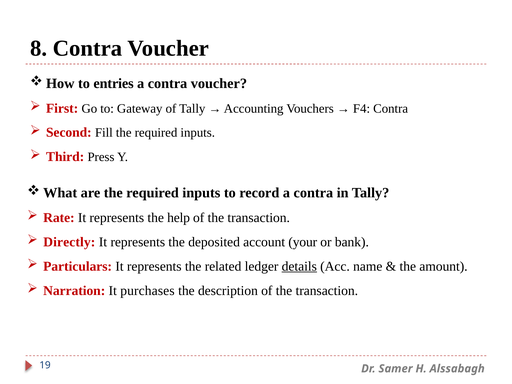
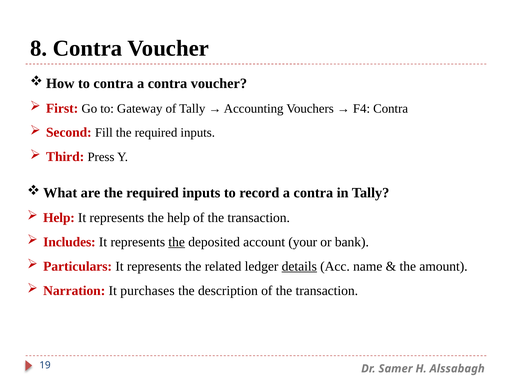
to entries: entries -> contra
Rate at (59, 218): Rate -> Help
Directly: Directly -> Includes
the at (177, 242) underline: none -> present
